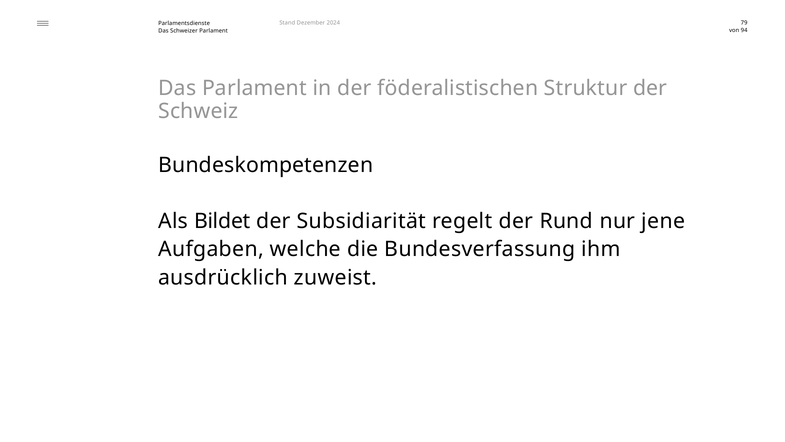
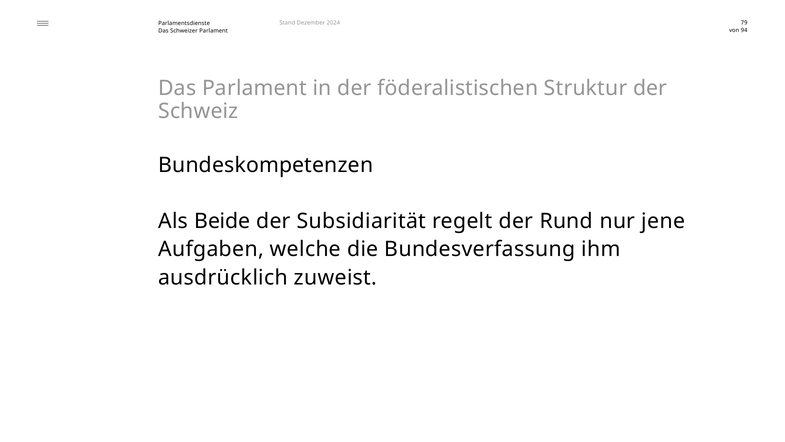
Bildet: Bildet -> Beide
